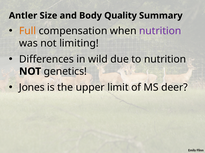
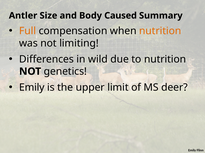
Quality: Quality -> Caused
nutrition at (160, 31) colour: purple -> orange
Jones at (32, 88): Jones -> Emily
